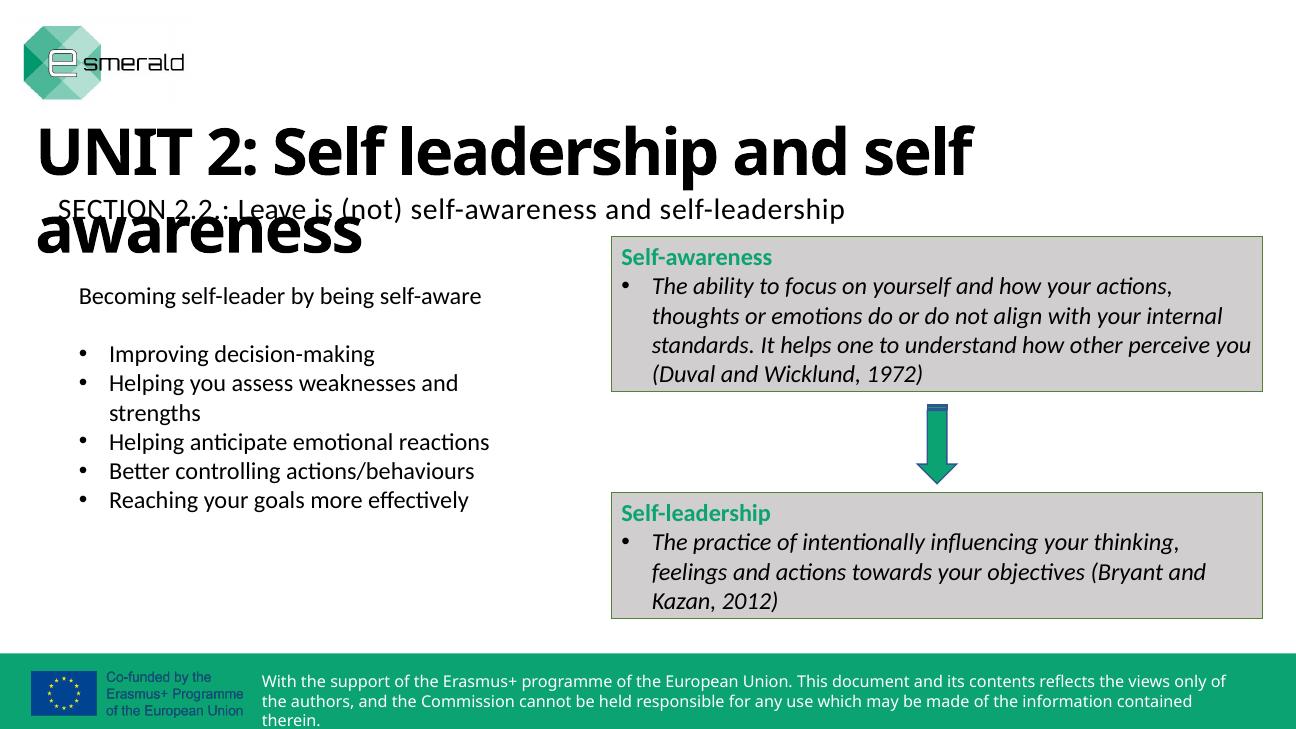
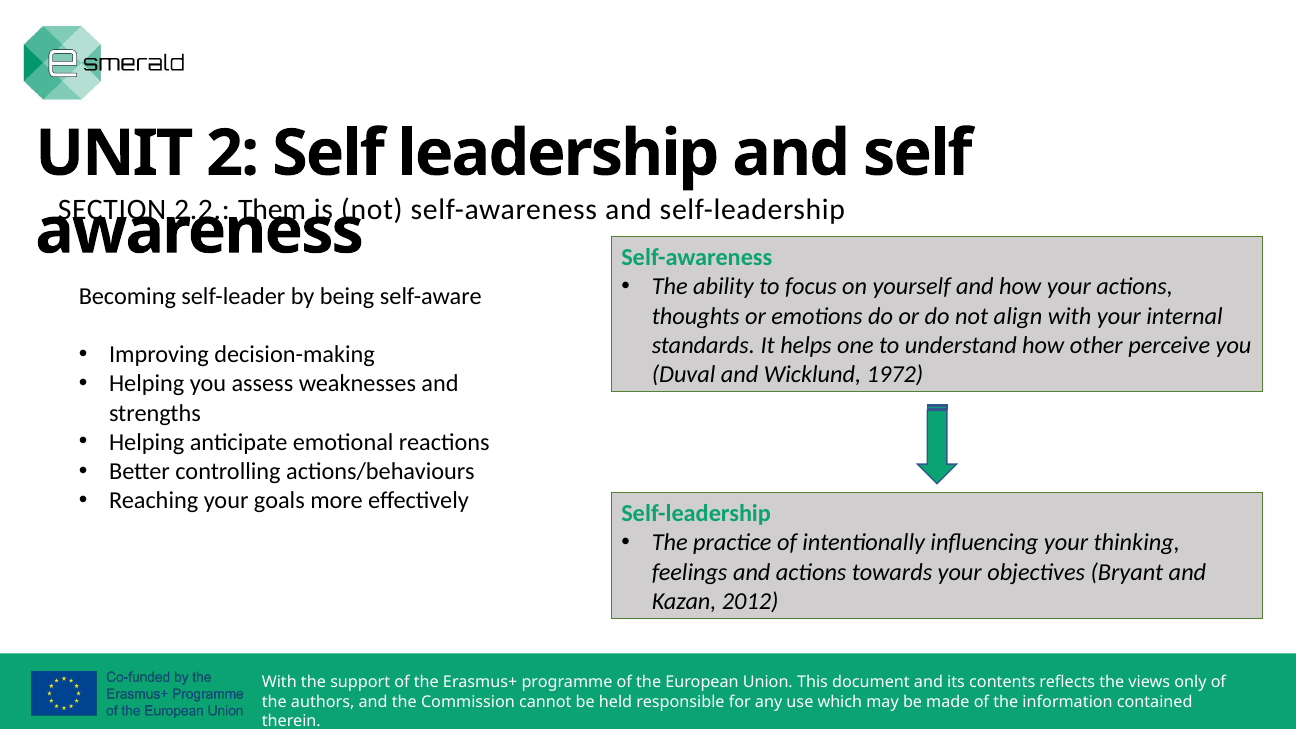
Leave: Leave -> Them
